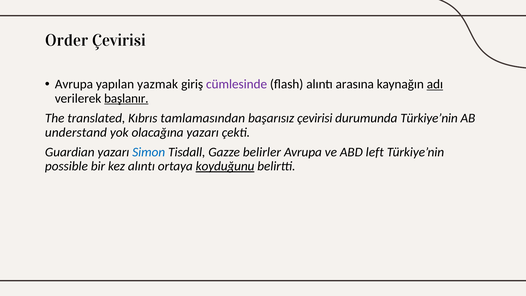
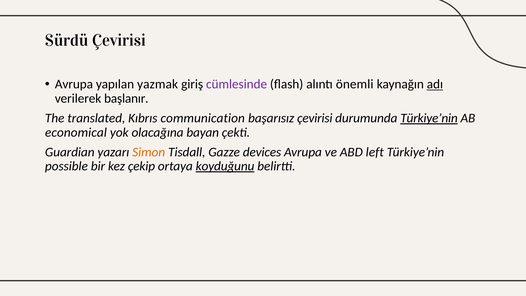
Order: Order -> Sürdü
arasına: arasına -> önemli
başlanır underline: present -> none
tamlamasından: tamlamasından -> communication
Türkiye’nin at (429, 118) underline: none -> present
understand: understand -> economical
olacağına yazarı: yazarı -> bayan
Simon colour: blue -> orange
belirler: belirler -> devices
kez alıntı: alıntı -> çekip
